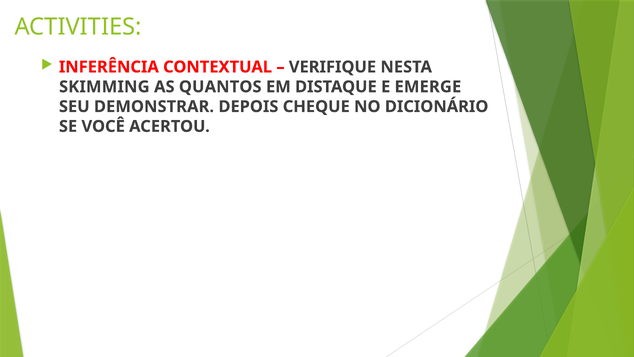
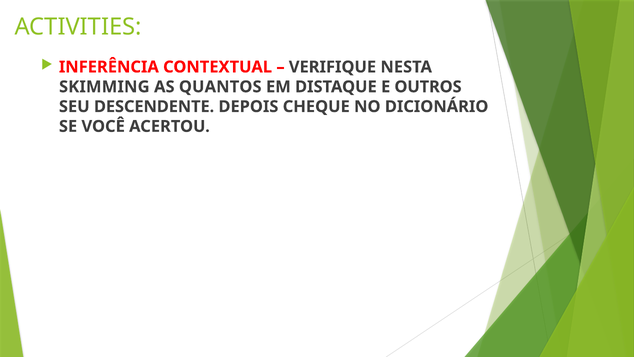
EMERGE: EMERGE -> OUTROS
DEMONSTRAR: DEMONSTRAR -> DESCENDENTE
